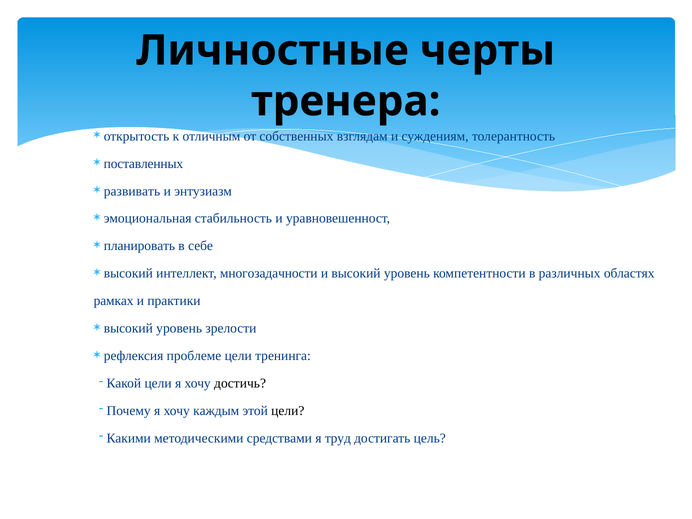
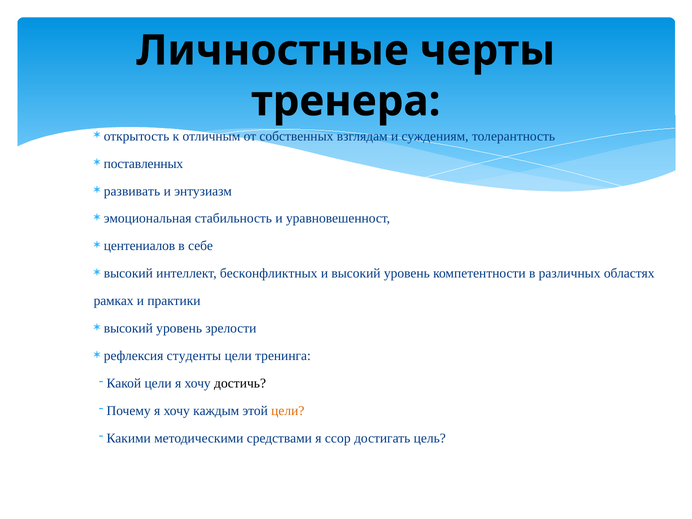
планировать: планировать -> центениалов
многозадачности: многозадачности -> бесконфликтных
проблеме: проблеме -> студенты
цели at (288, 411) colour: black -> orange
труд: труд -> ссор
